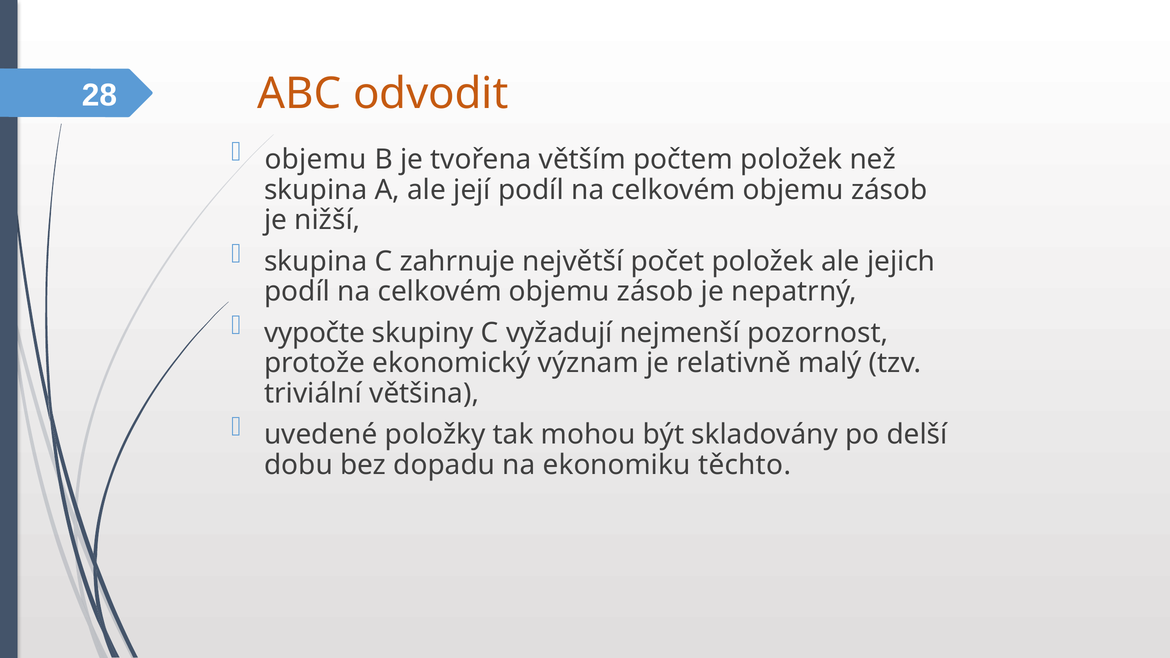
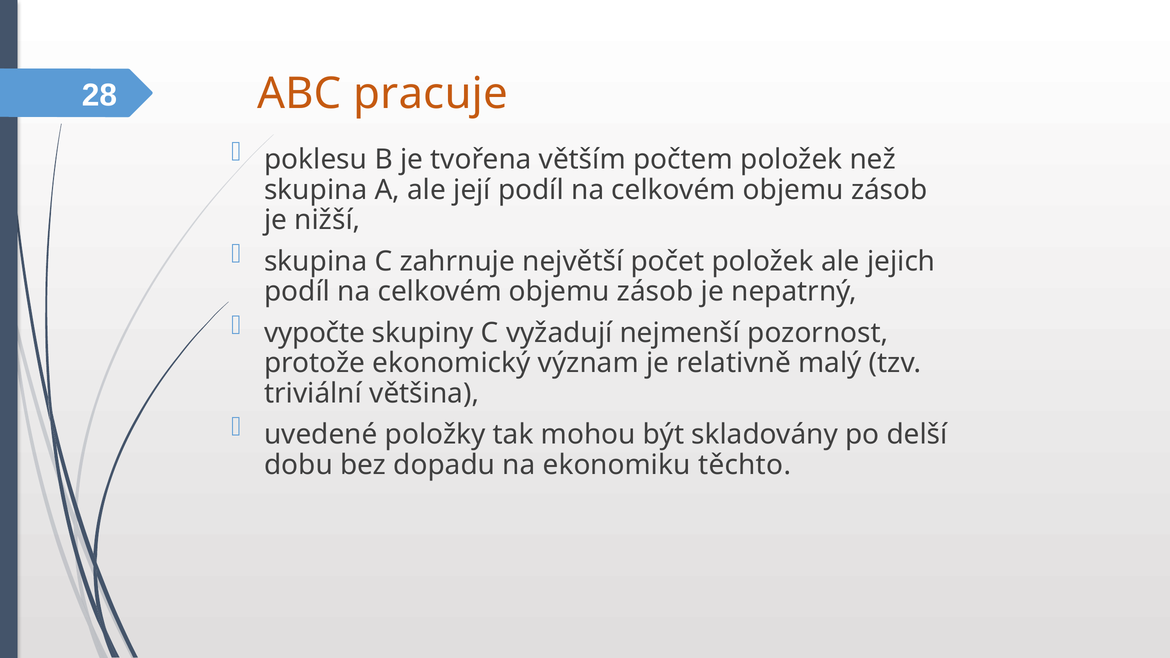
odvodit: odvodit -> pracuje
objemu at (316, 160): objemu -> poklesu
